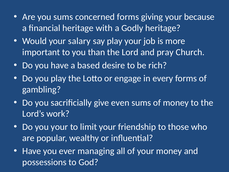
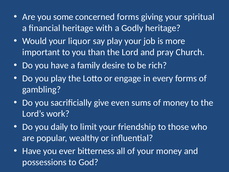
you sums: sums -> some
because: because -> spiritual
salary: salary -> liquor
based: based -> family
you your: your -> daily
managing: managing -> bitterness
